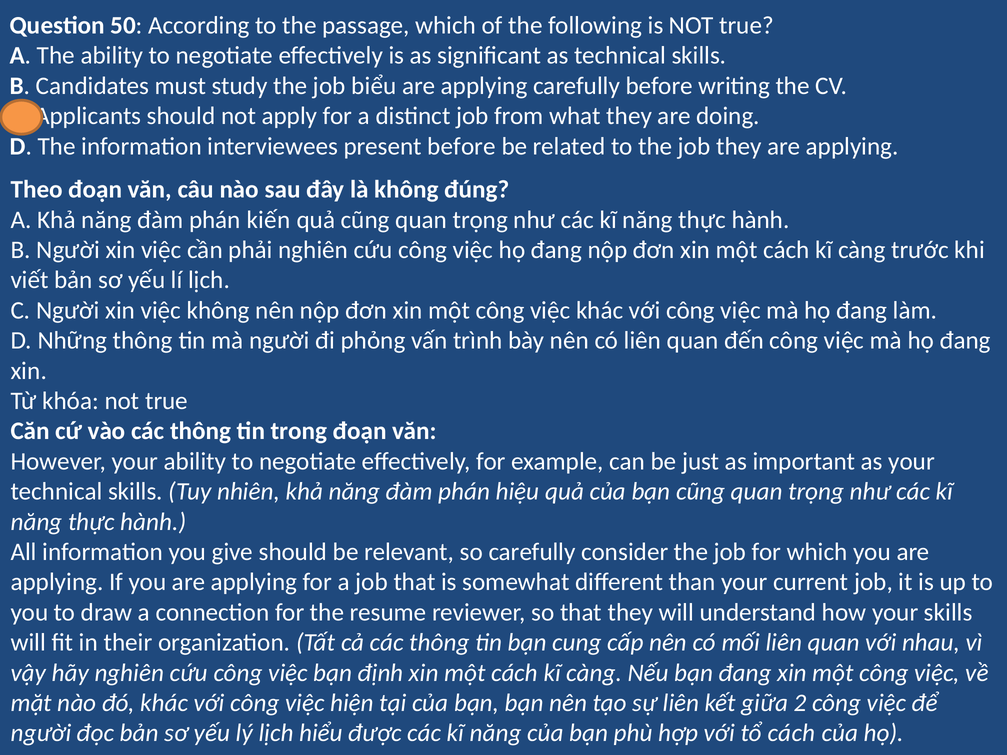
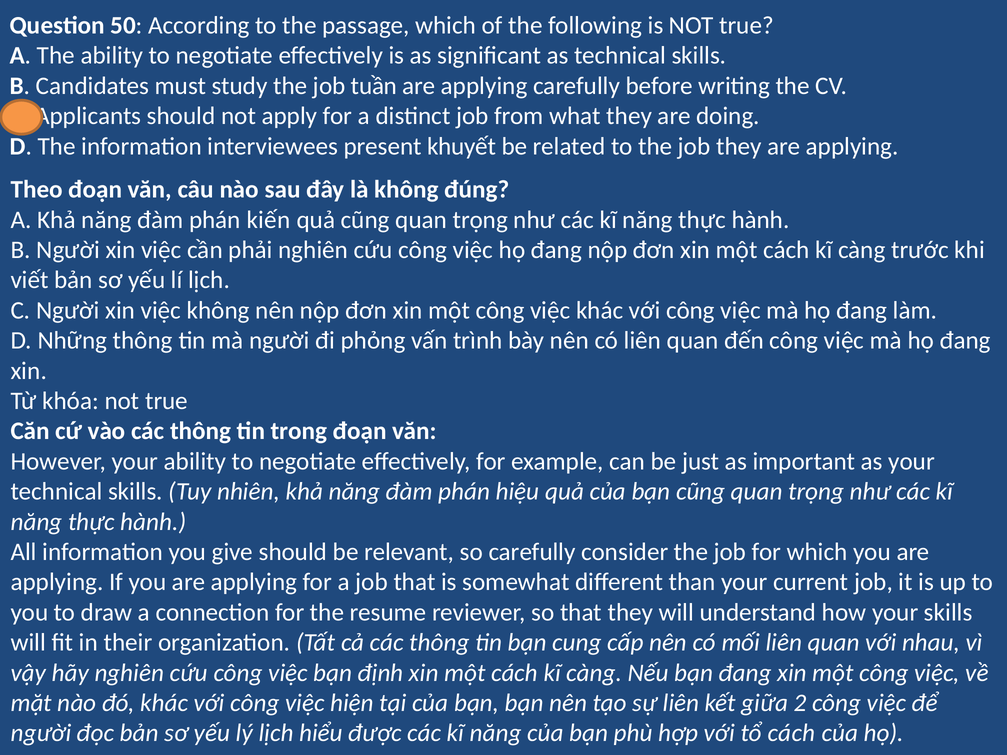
biểu: biểu -> tuần
present before: before -> khuyết
